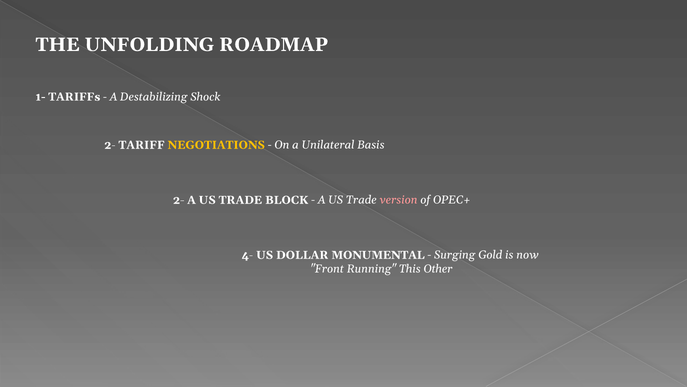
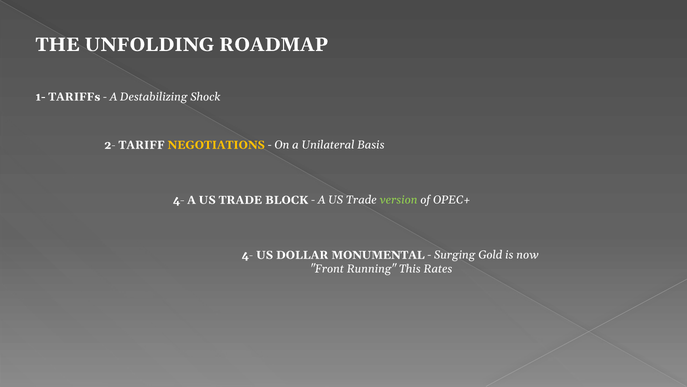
2- at (179, 200): 2- -> 4-
version colour: pink -> light green
Other: Other -> Rates
